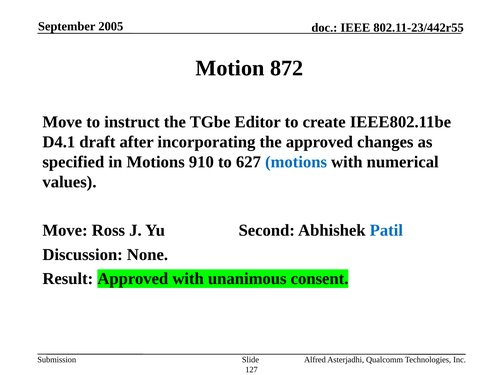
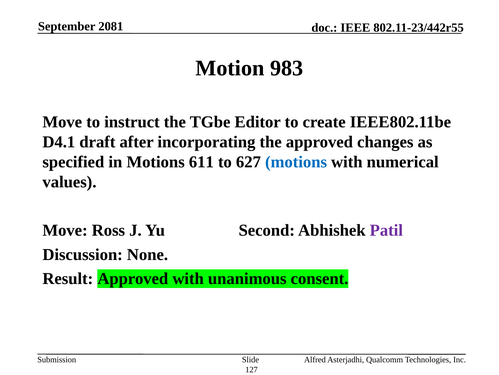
2005: 2005 -> 2081
872: 872 -> 983
910: 910 -> 611
Patil colour: blue -> purple
